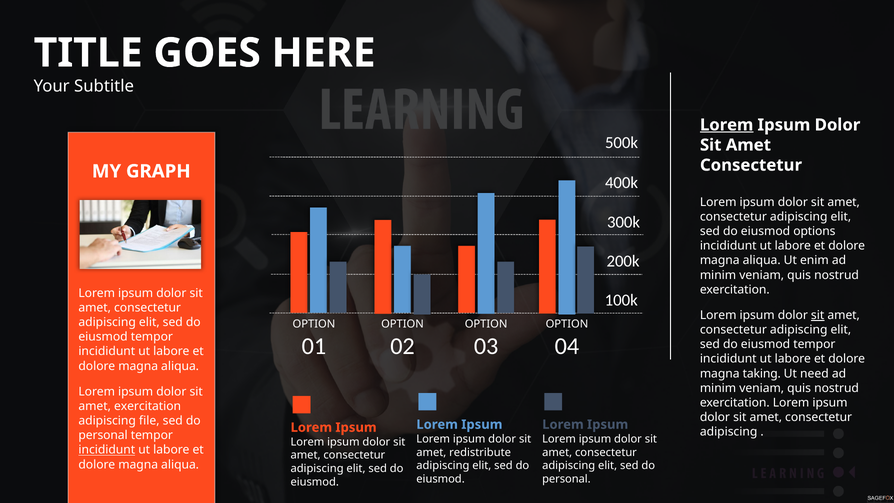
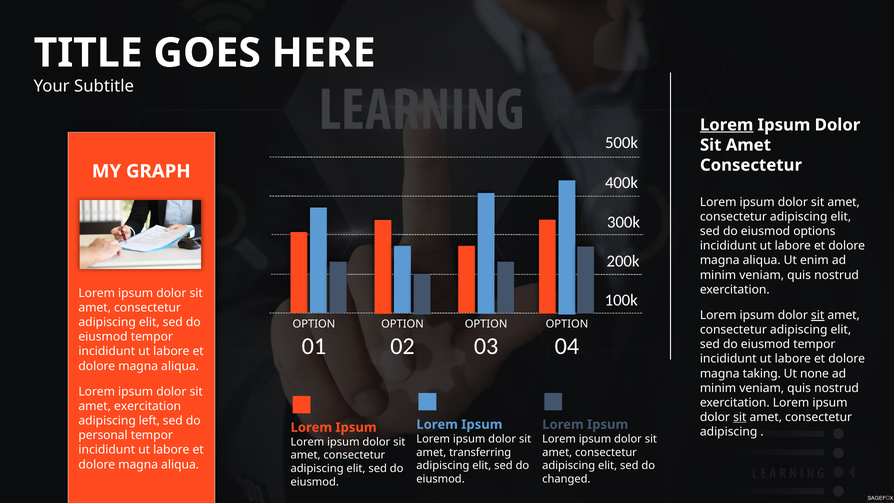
need: need -> none
sit at (740, 417) underline: none -> present
file: file -> left
incididunt at (107, 450) underline: present -> none
redistribute: redistribute -> transferring
personal at (566, 479): personal -> changed
